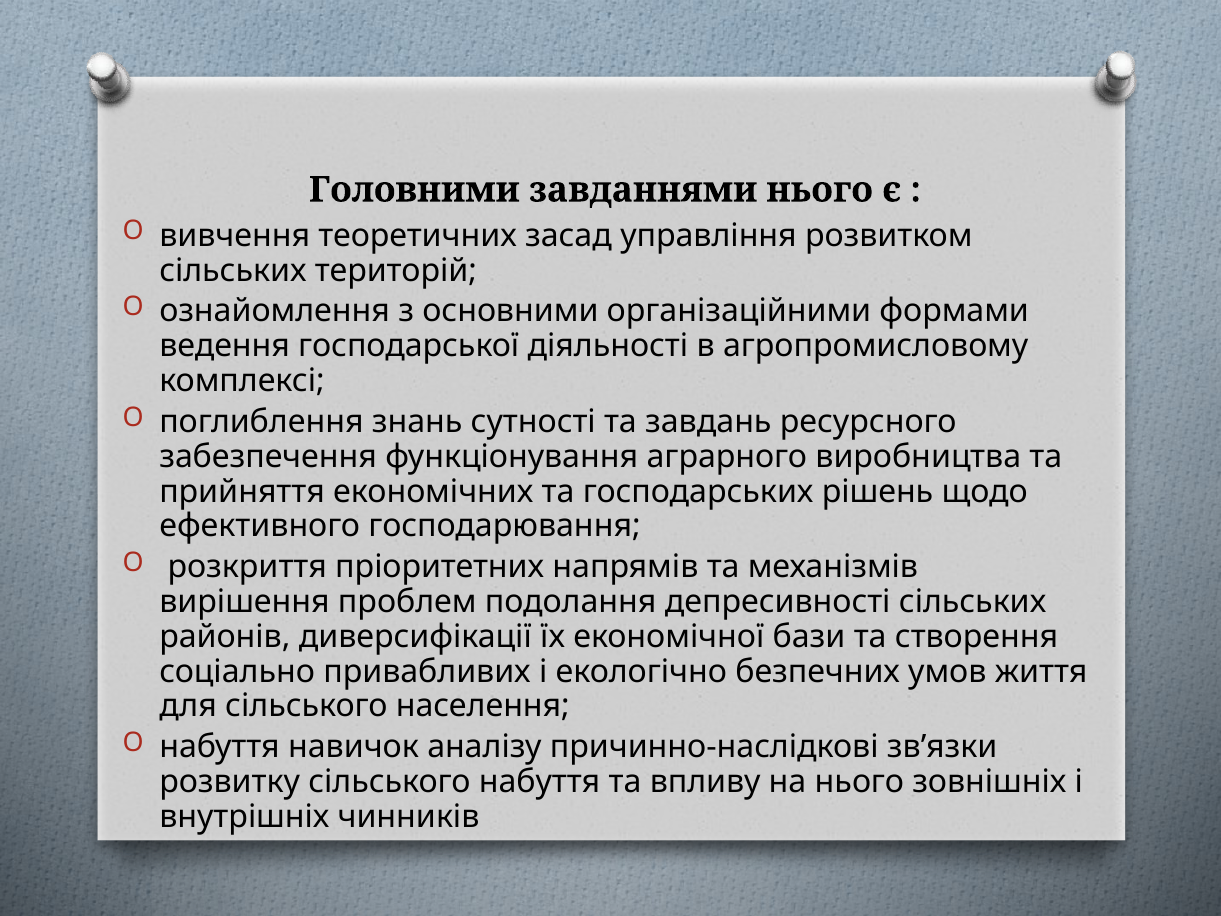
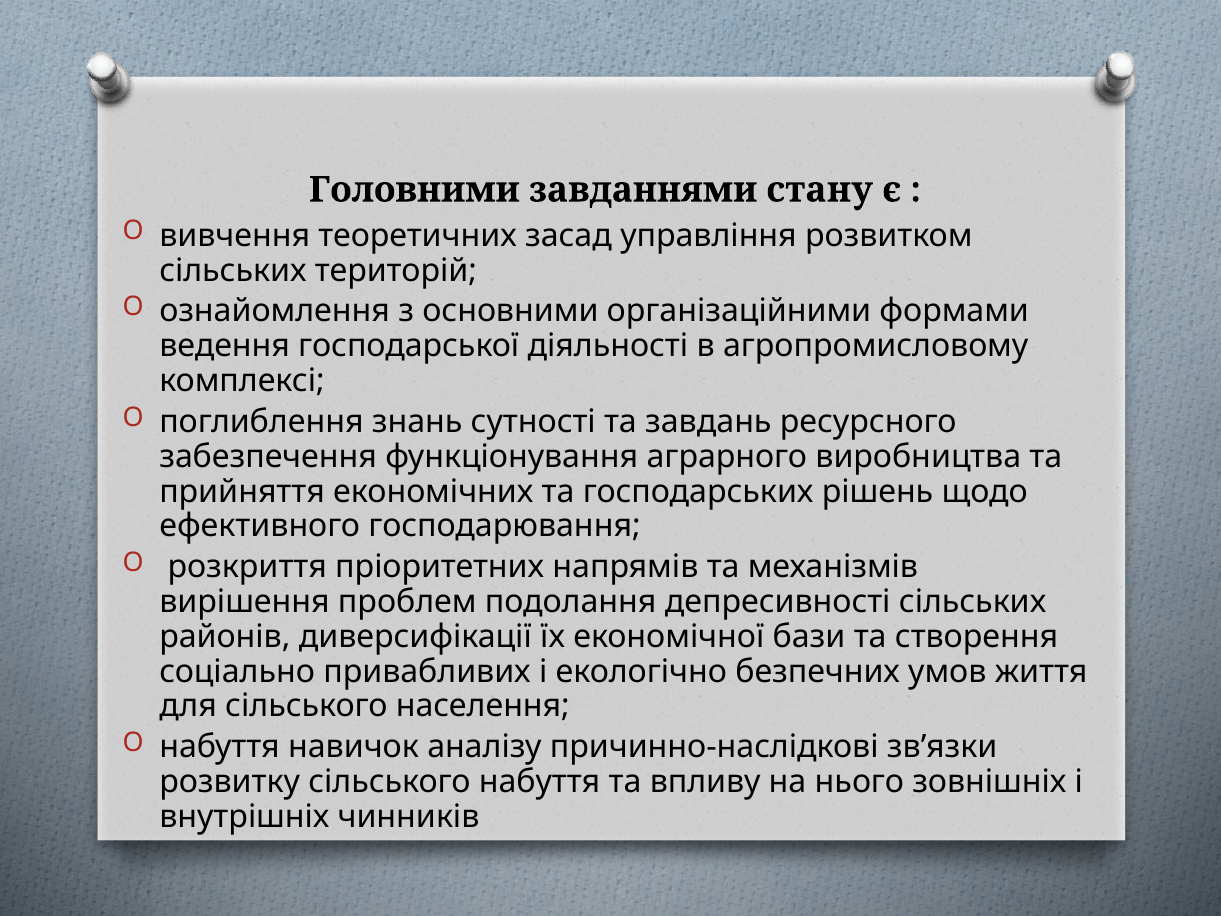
завданнями нього: нього -> стану
